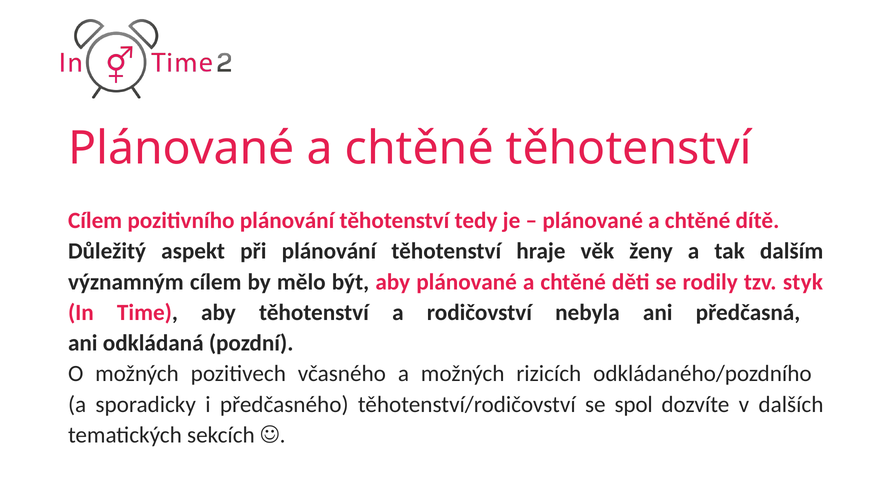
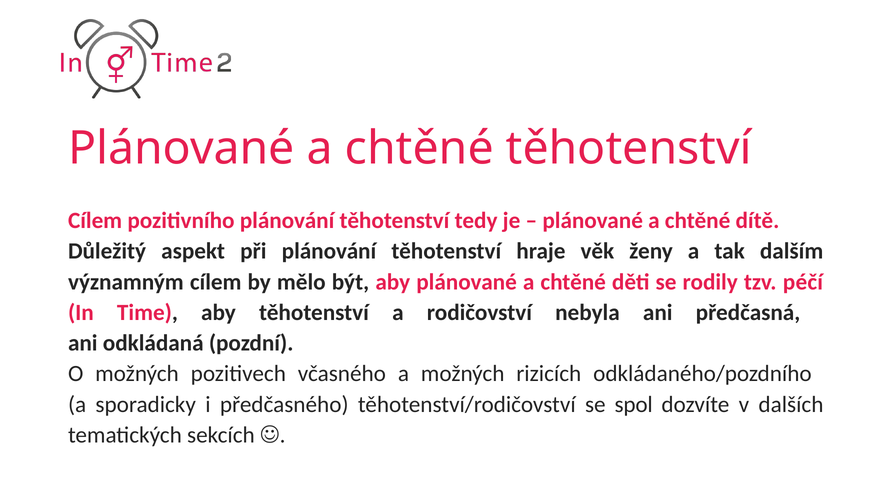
styk: styk -> péčí
